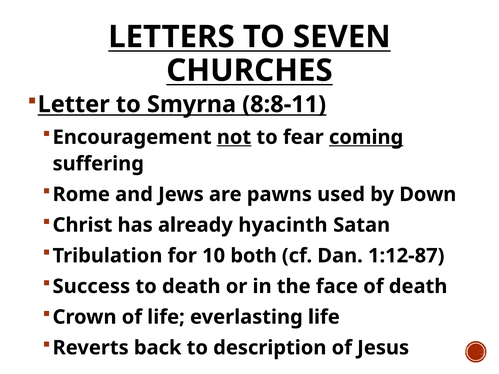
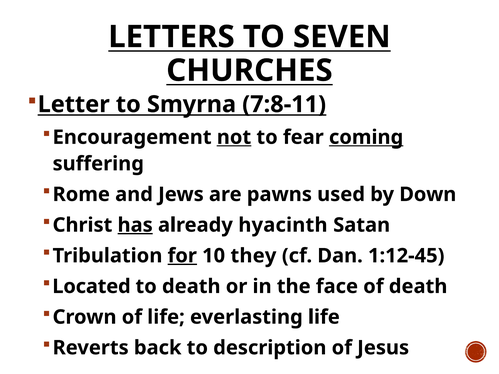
8:8-11: 8:8-11 -> 7:8-11
has underline: none -> present
for underline: none -> present
both: both -> they
1:12-87: 1:12-87 -> 1:12-45
Success: Success -> Located
